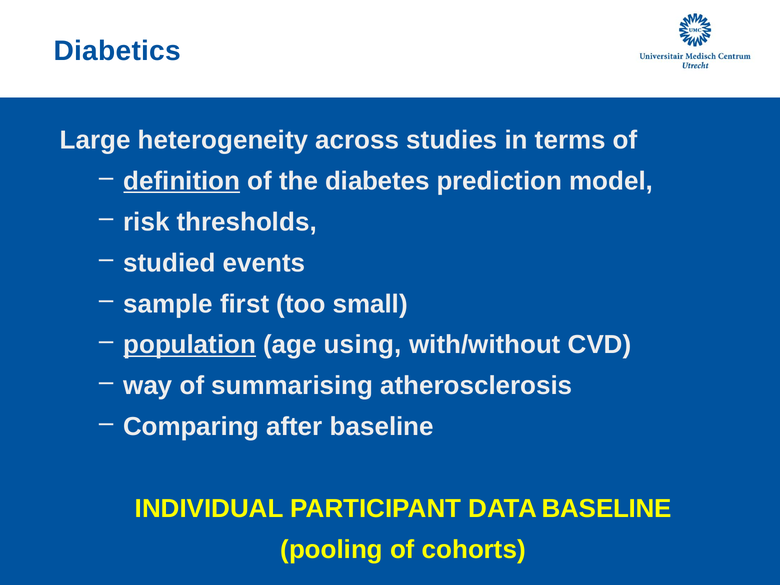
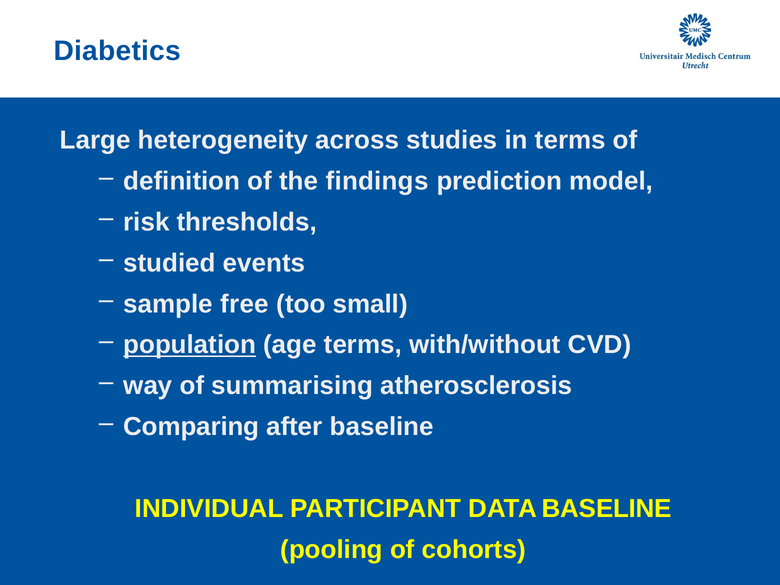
definition underline: present -> none
diabetes: diabetes -> findings
first: first -> free
age using: using -> terms
